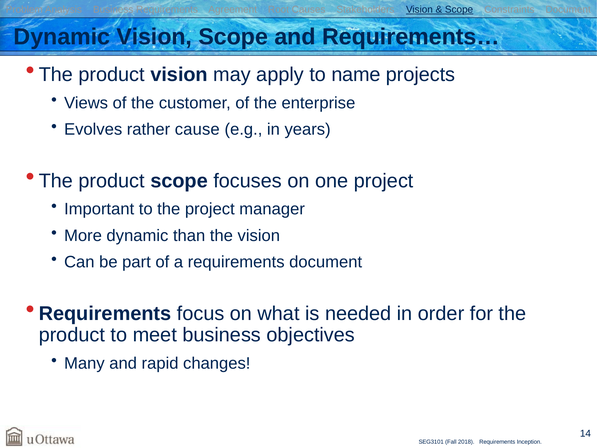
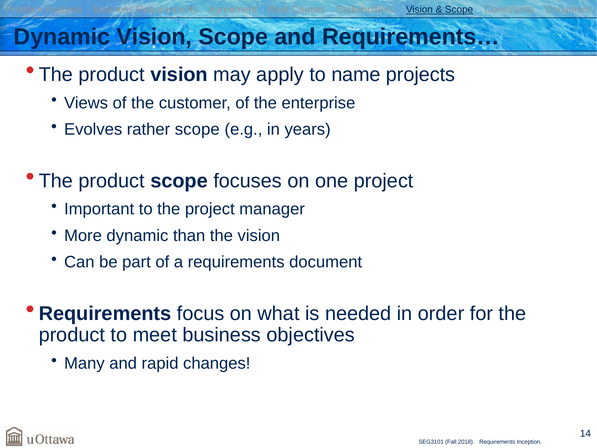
rather cause: cause -> scope
